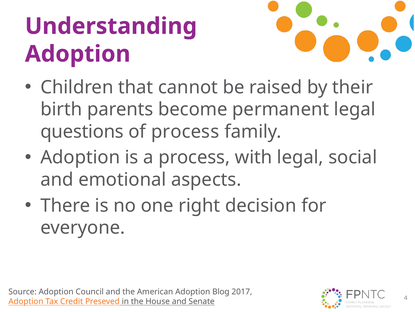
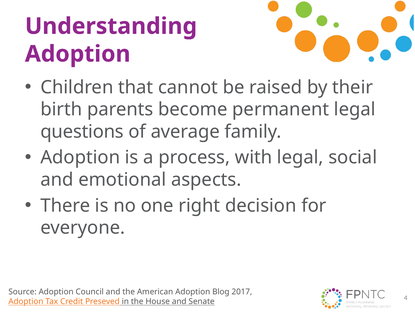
of process: process -> average
